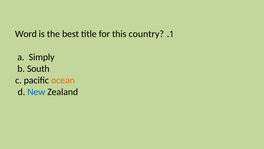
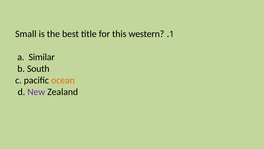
Word: Word -> Small
country: country -> western
Simply: Simply -> Similar
New colour: blue -> purple
